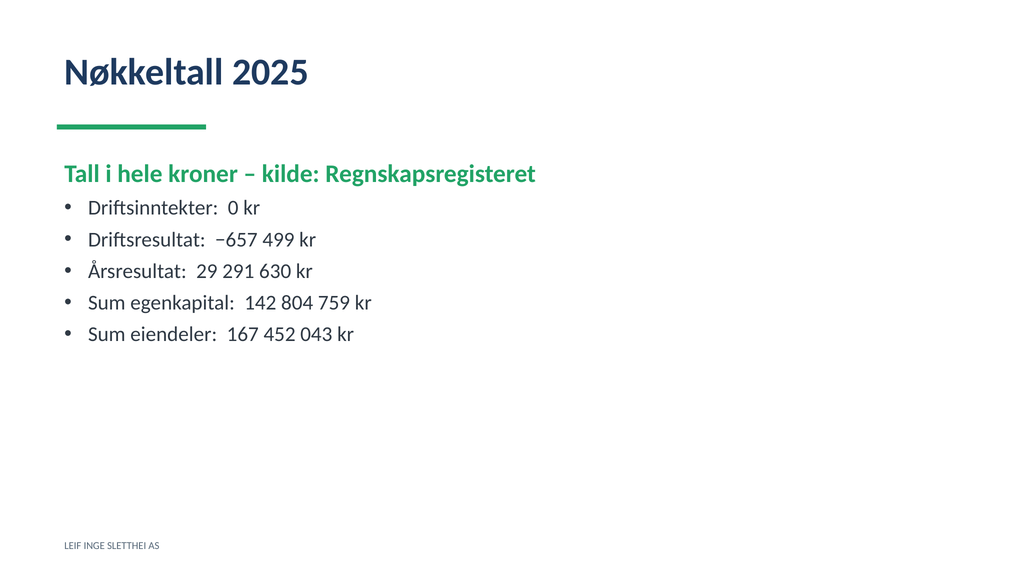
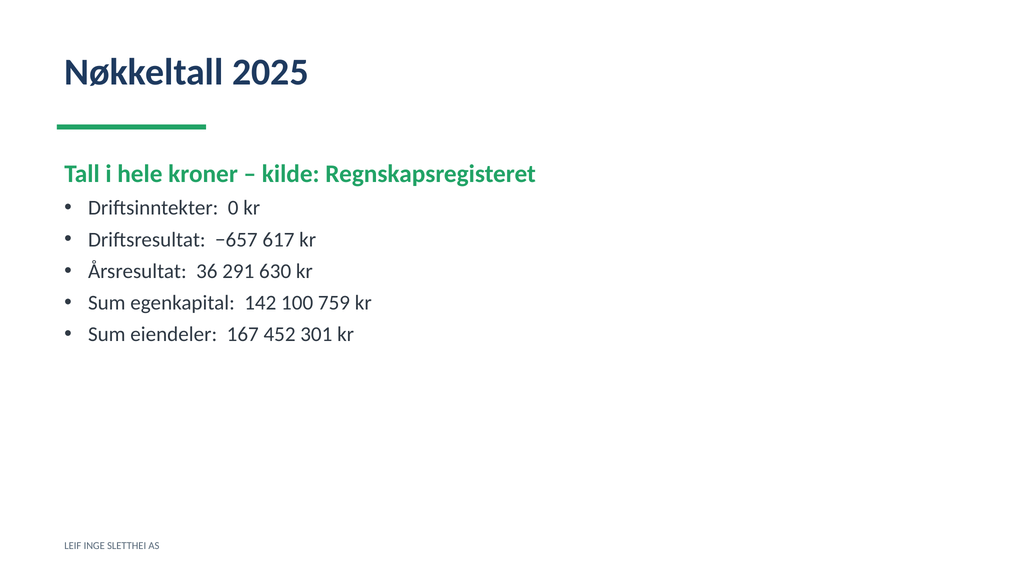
499: 499 -> 617
29: 29 -> 36
804: 804 -> 100
043: 043 -> 301
